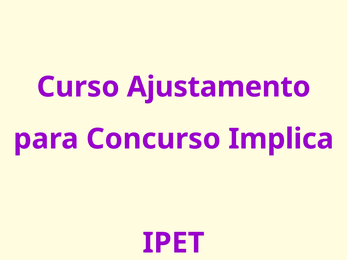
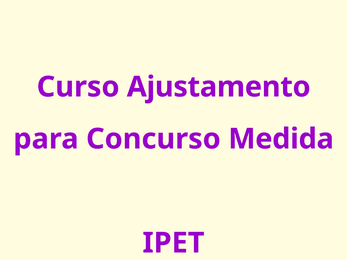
Implica: Implica -> Medida
